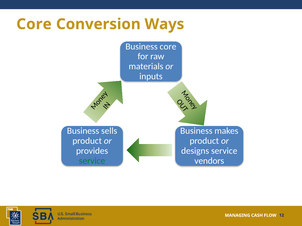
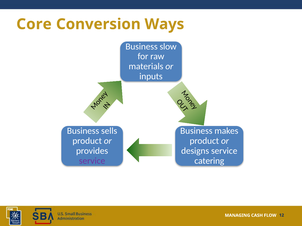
core at (168, 47): core -> slow
service at (92, 161) colour: green -> purple
vendors: vendors -> catering
